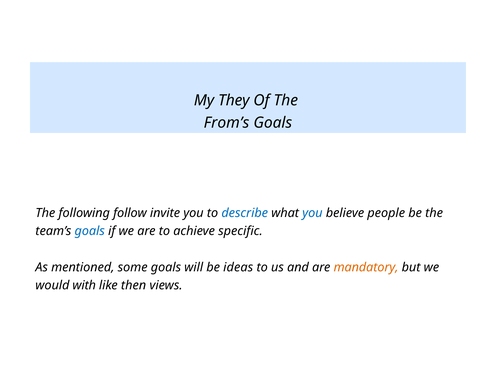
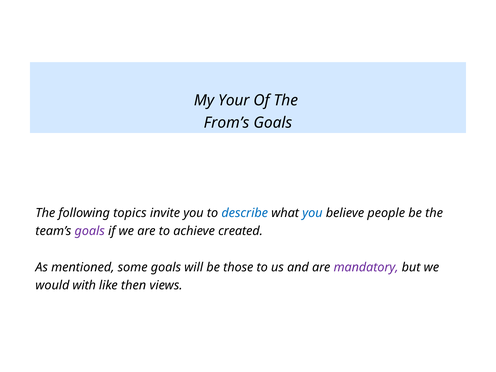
They: They -> Your
follow: follow -> topics
goals at (90, 231) colour: blue -> purple
specific: specific -> created
ideas: ideas -> those
mandatory colour: orange -> purple
